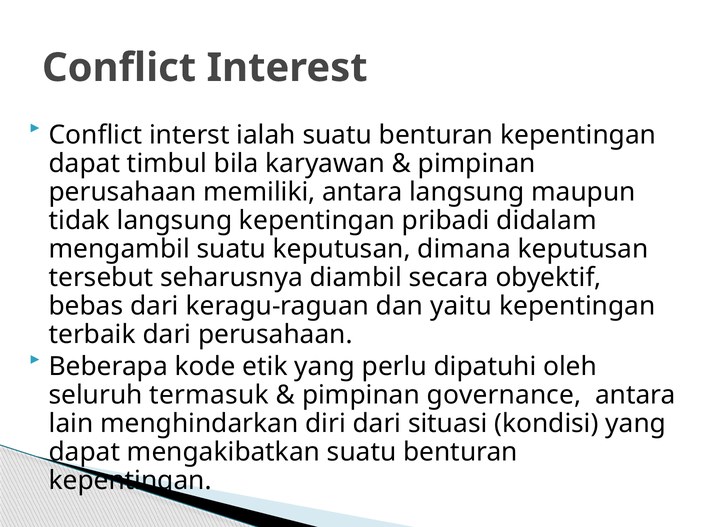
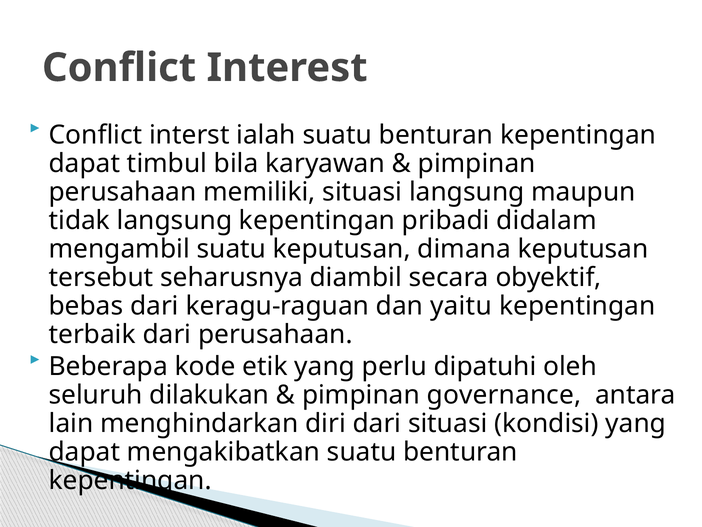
memiliki antara: antara -> situasi
termasuk: termasuk -> dilakukan
